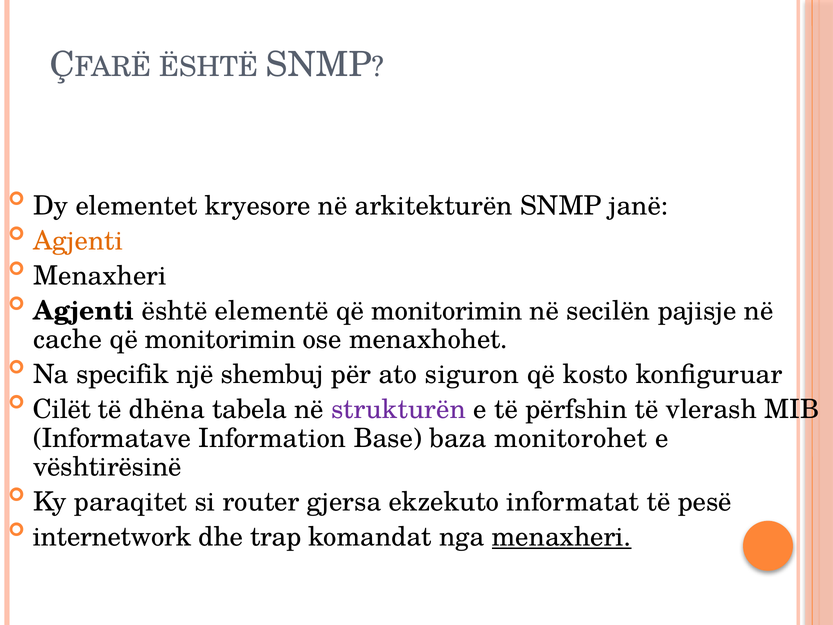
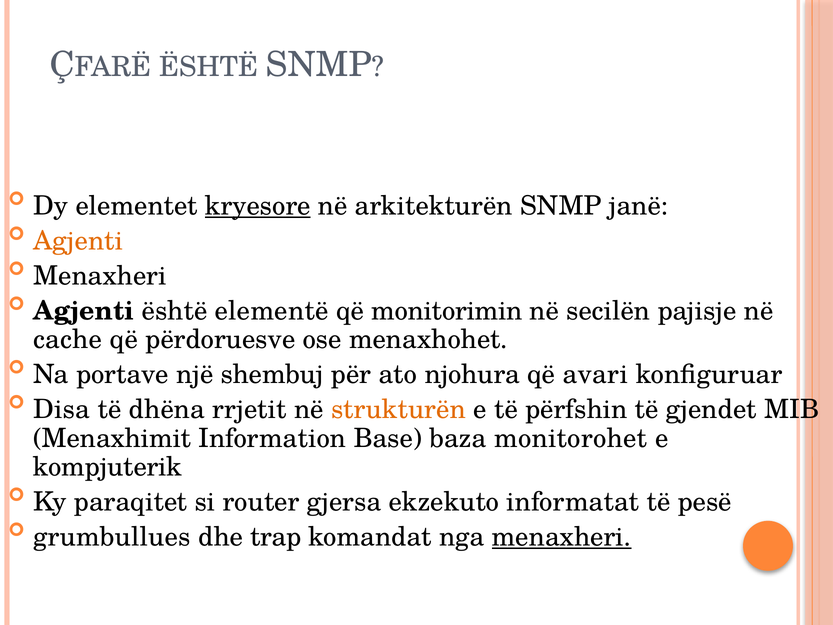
kryesore underline: none -> present
monitorimin at (220, 339): monitorimin -> përdoruesve
specifik: specifik -> portave
siguron: siguron -> njohura
kosto: kosto -> avari
Cilët: Cilët -> Disa
tabela: tabela -> rrjetit
strukturën colour: purple -> orange
vlerash: vlerash -> gjendet
Informatave: Informatave -> Menaxhimit
vështirësinë: vështirësinë -> kompjuterik
internetwork: internetwork -> grumbullues
